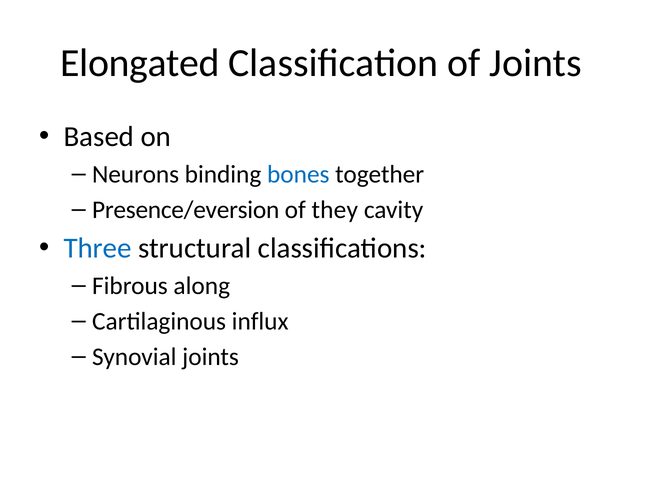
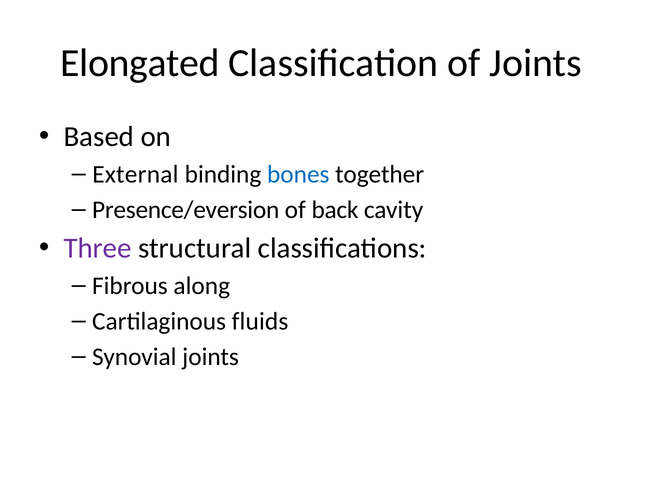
Neurons: Neurons -> External
they: they -> back
Three colour: blue -> purple
influx: influx -> fluids
